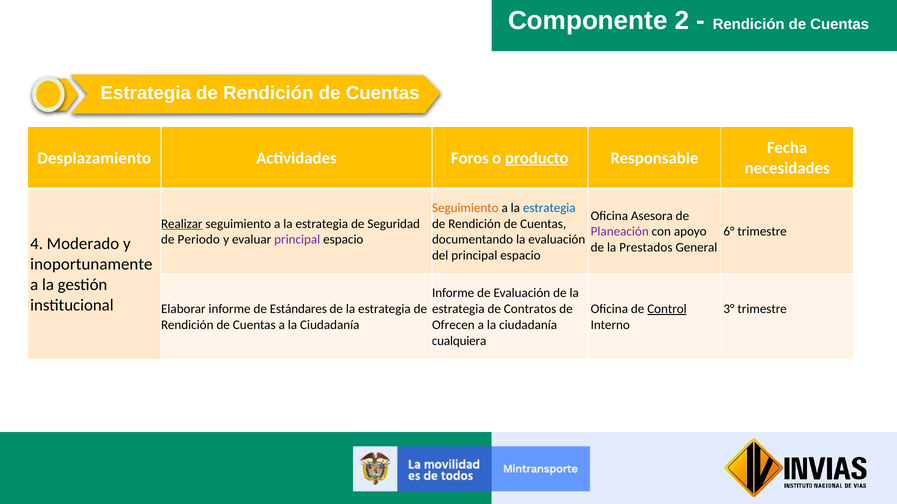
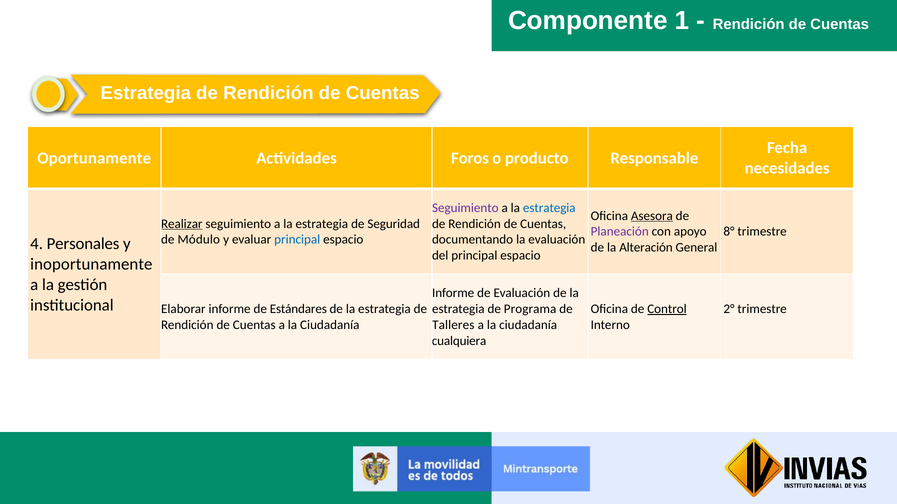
2: 2 -> 1
Desplazamiento: Desplazamiento -> Oportunamente
producto underline: present -> none
Seguimiento at (465, 208) colour: orange -> purple
Asesora underline: none -> present
6°: 6° -> 8°
Periodo: Periodo -> Módulo
principal at (297, 240) colour: purple -> blue
Moderado: Moderado -> Personales
Prestados: Prestados -> Alteración
Contratos: Contratos -> Programa
3°: 3° -> 2°
Ofrecen: Ofrecen -> Talleres
